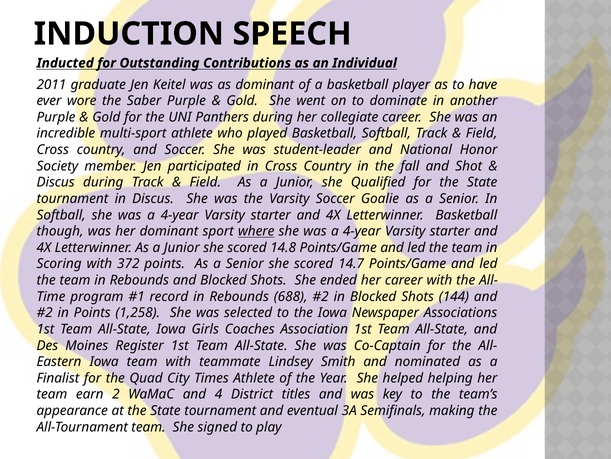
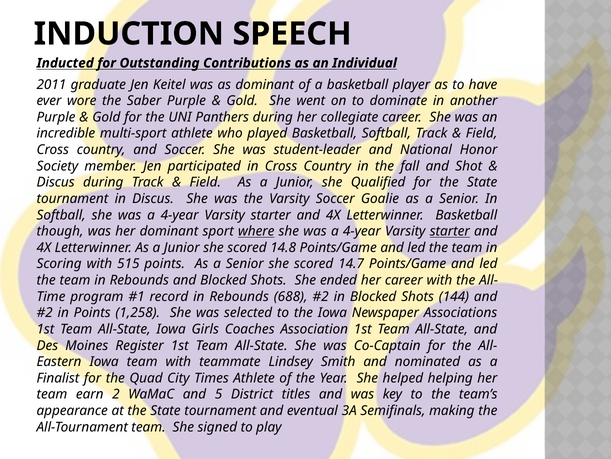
starter at (450, 231) underline: none -> present
372: 372 -> 515
4: 4 -> 5
